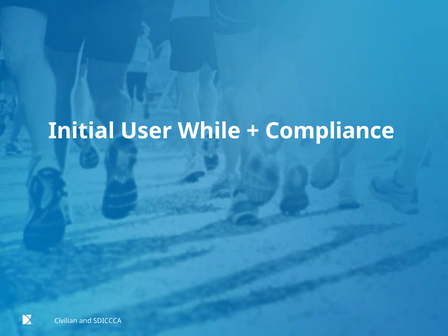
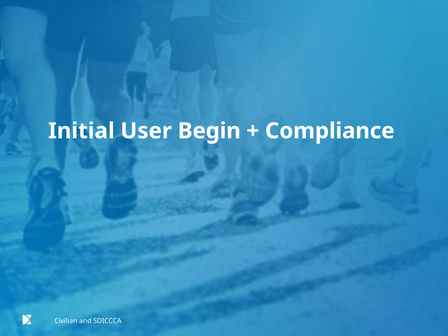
While: While -> Begin
